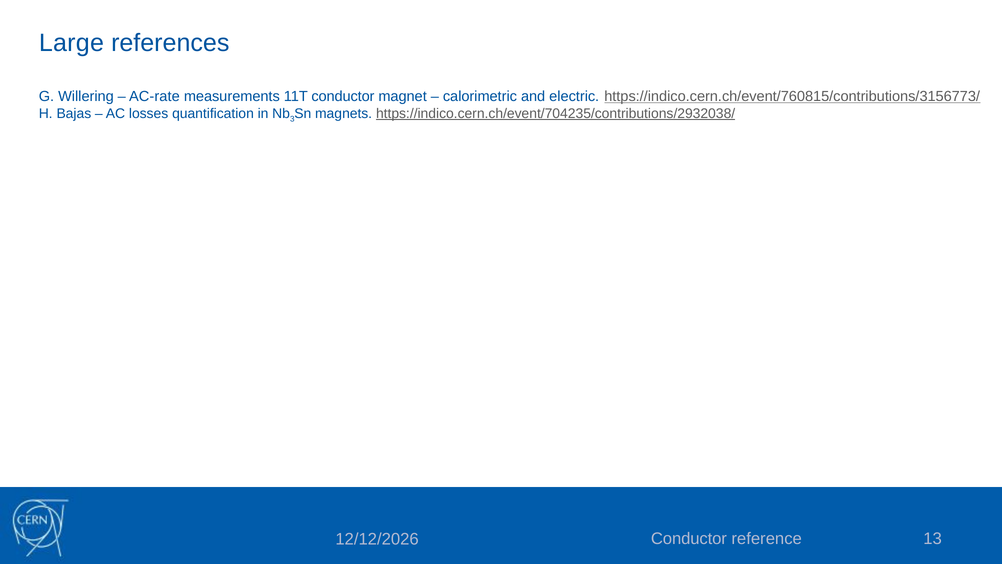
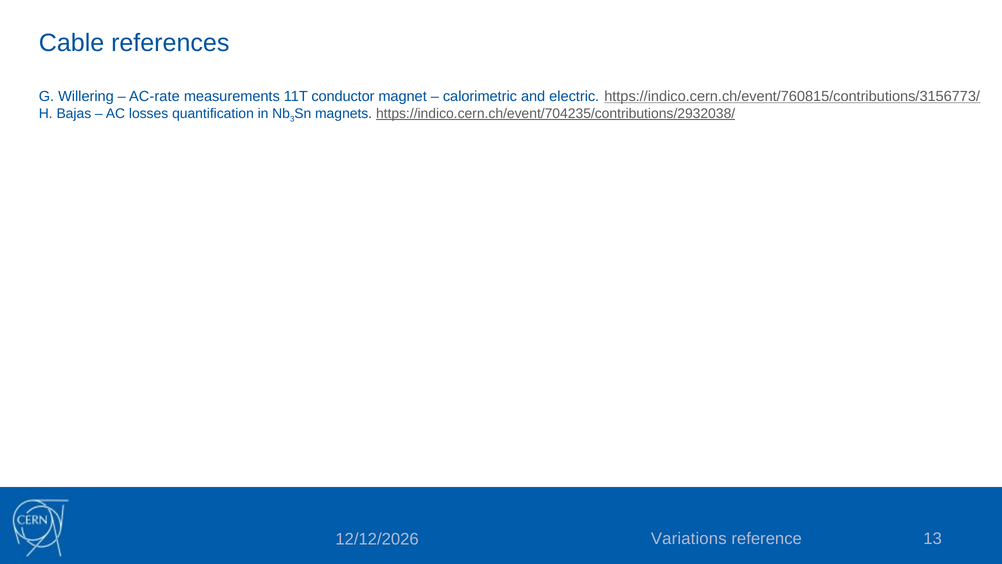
Large: Large -> Cable
Conductor at (689, 539): Conductor -> Variations
